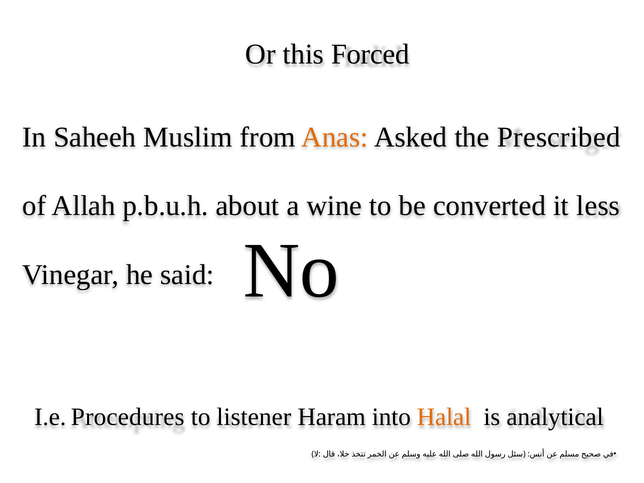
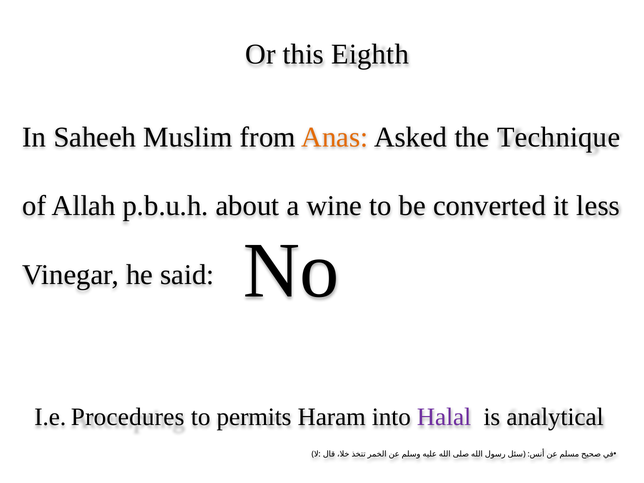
Forced: Forced -> Eighth
Prescribed: Prescribed -> Technique
listener: listener -> permits
Halal colour: orange -> purple
